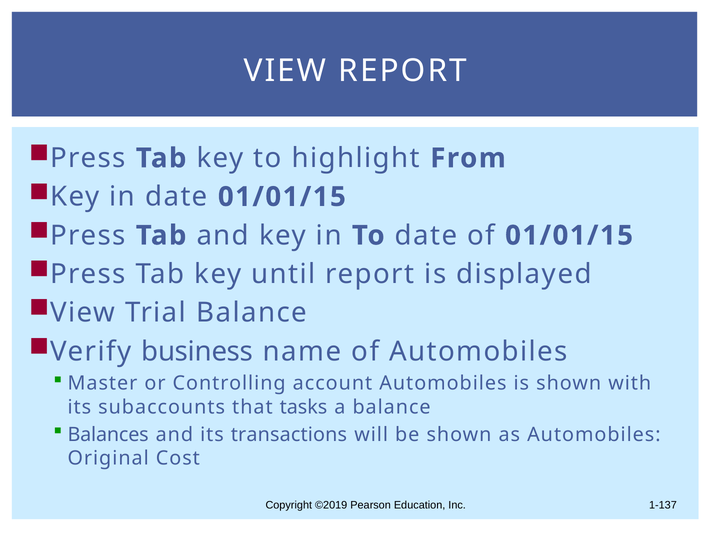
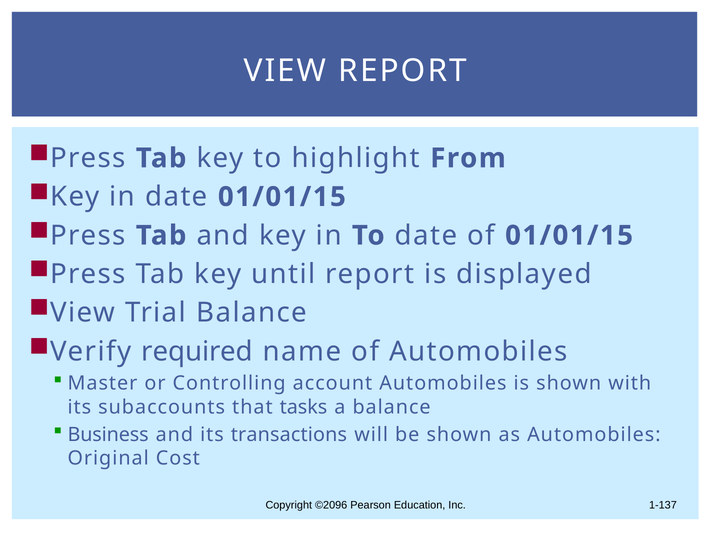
business: business -> required
Balances: Balances -> Business
©2019: ©2019 -> ©2096
